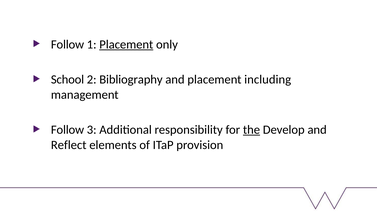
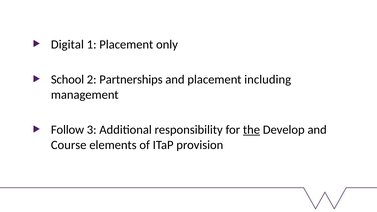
Follow at (67, 44): Follow -> Digital
Placement at (126, 44) underline: present -> none
Bibliography: Bibliography -> Partnerships
Reflect: Reflect -> Course
